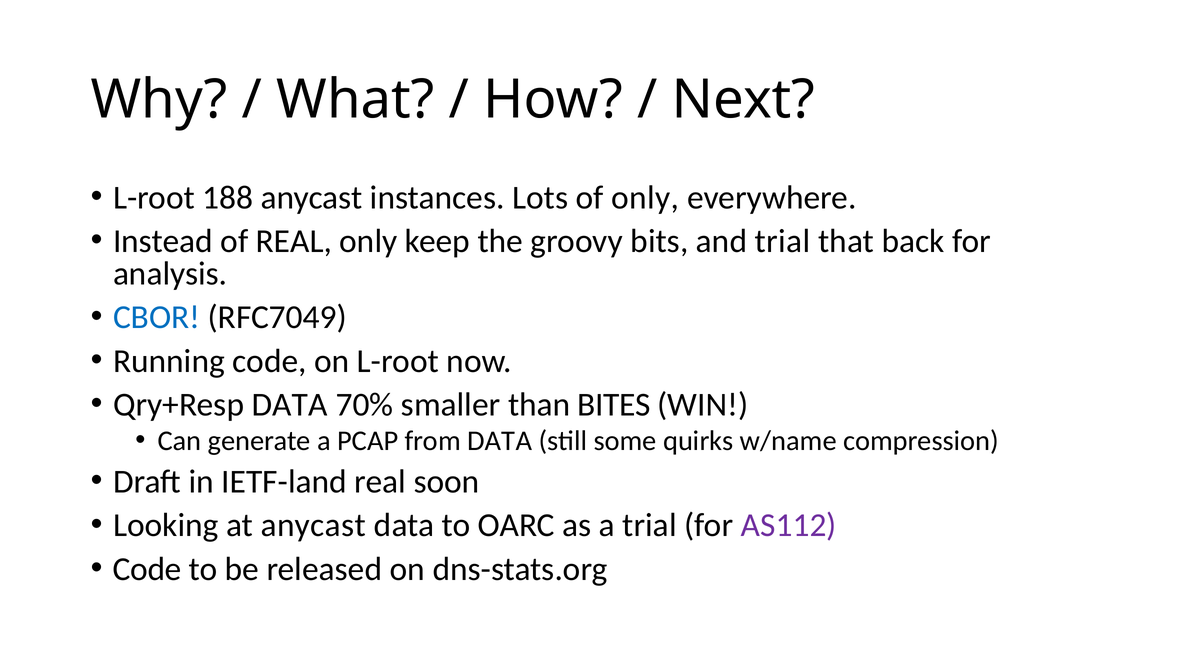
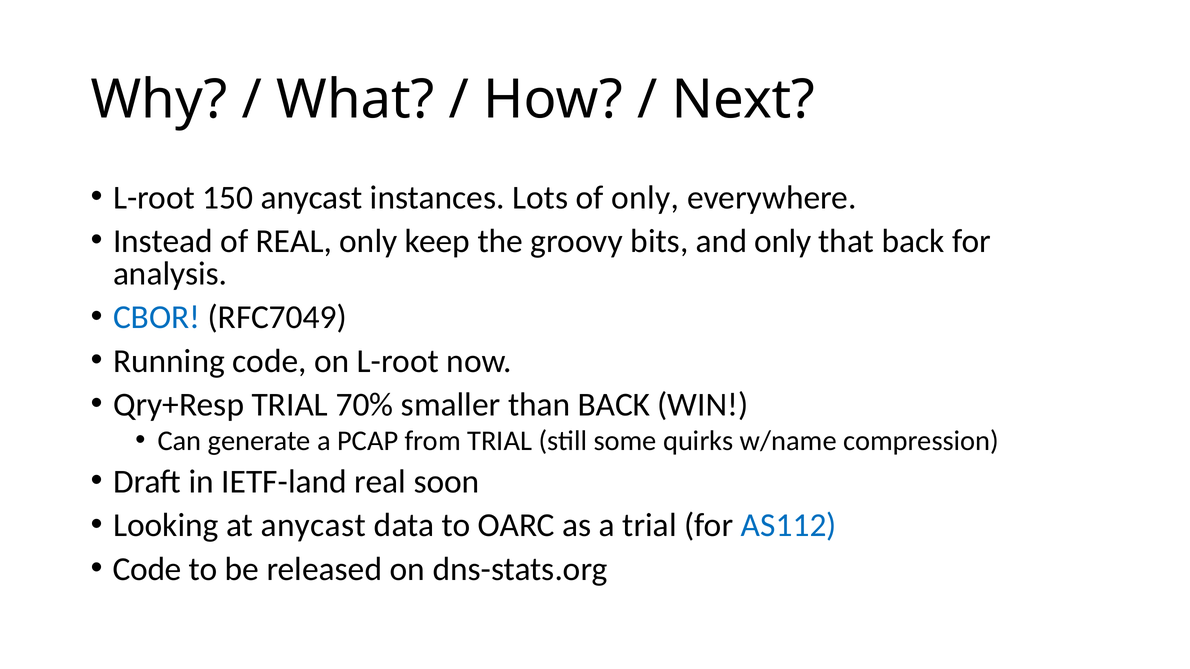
188: 188 -> 150
and trial: trial -> only
Qry+Resp DATA: DATA -> TRIAL
than BITES: BITES -> BACK
from DATA: DATA -> TRIAL
AS112 colour: purple -> blue
